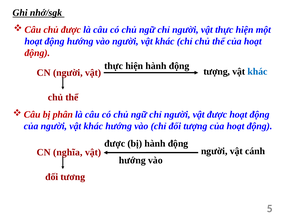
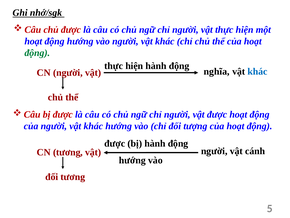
động at (37, 53) colour: red -> green
vật tượng: tượng -> nghĩa
bị phân: phân -> được
CN nghĩa: nghĩa -> tương
